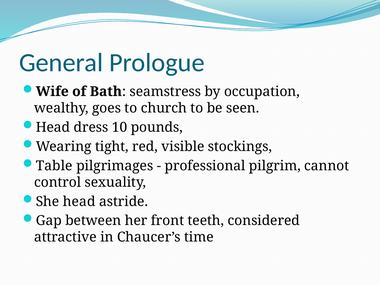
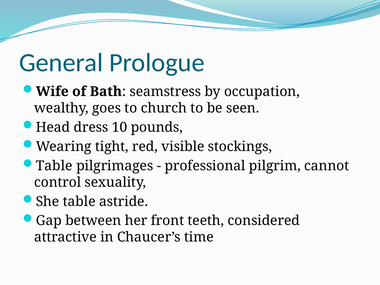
She head: head -> table
